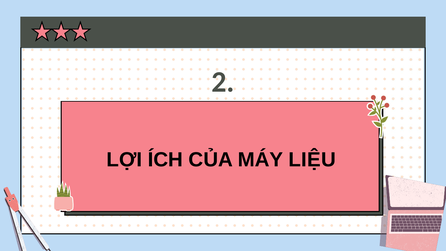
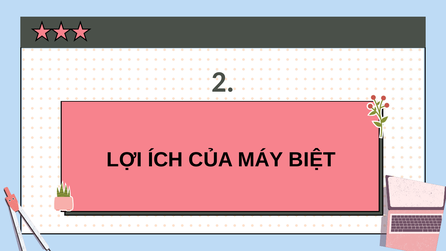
LIỆU: LIỆU -> BIỆT
